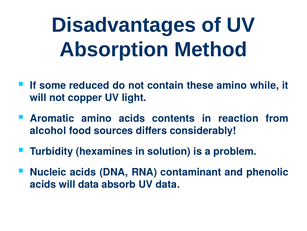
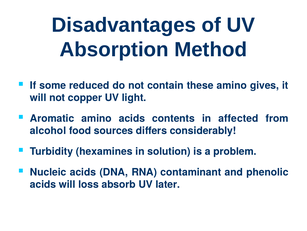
while: while -> gives
reaction: reaction -> affected
will data: data -> loss
UV data: data -> later
